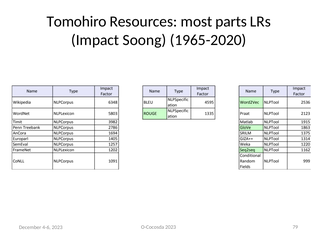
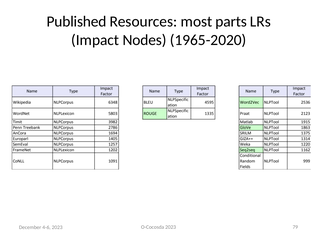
Tomohiro: Tomohiro -> Published
Soong: Soong -> Nodes
